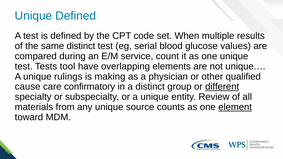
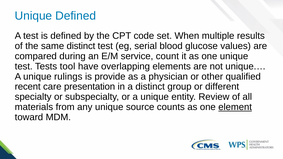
making: making -> provide
cause: cause -> recent
confirmatory: confirmatory -> presentation
different underline: present -> none
